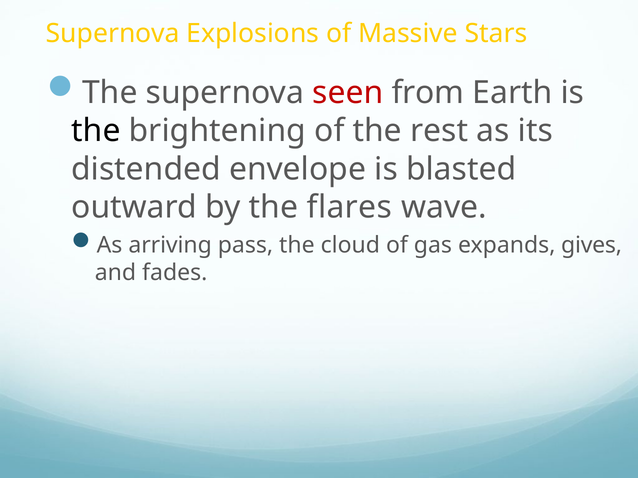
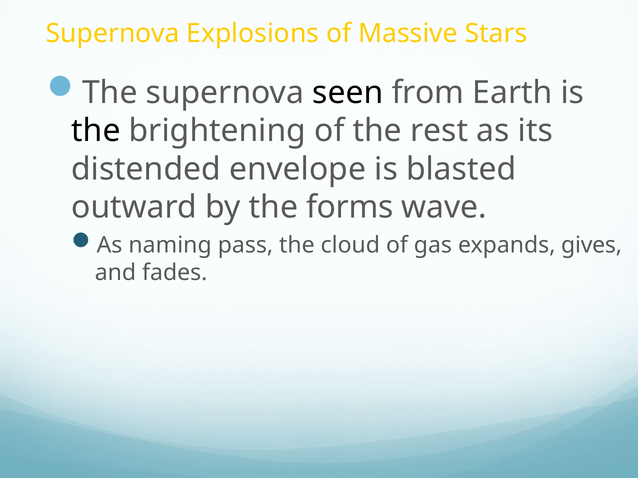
seen colour: red -> black
flares: flares -> forms
arriving: arriving -> naming
